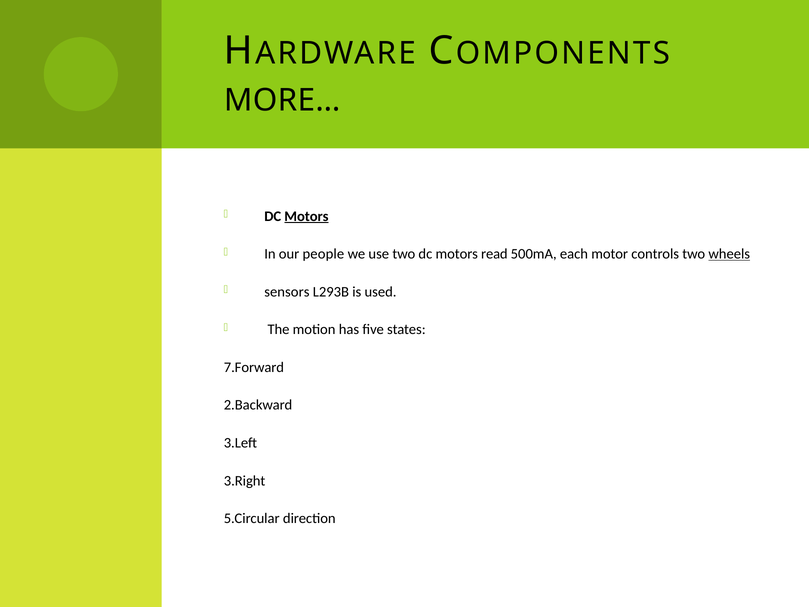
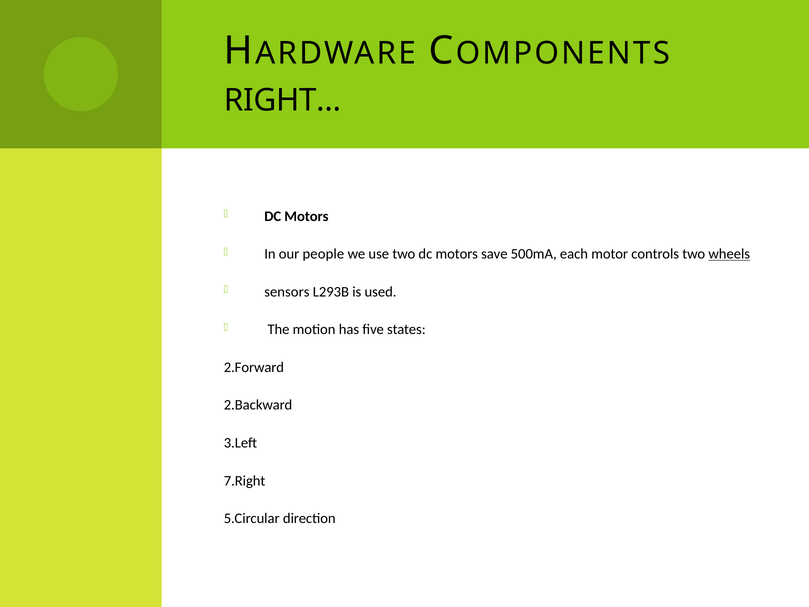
MORE…: MORE… -> RIGHT…
Motors at (306, 216) underline: present -> none
read: read -> save
7.Forward: 7.Forward -> 2.Forward
3.Right: 3.Right -> 7.Right
